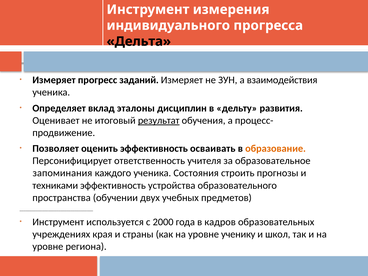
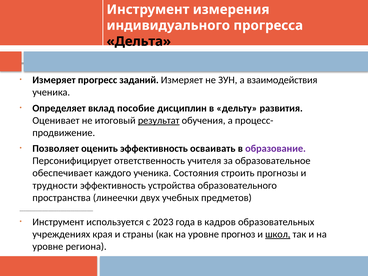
эталоны: эталоны -> пособие
образование colour: orange -> purple
запоминания: запоминания -> обеспечивает
техниками: техниками -> трудности
обучении: обучении -> линеечки
2000: 2000 -> 2023
ученику: ученику -> прогноз
школ underline: none -> present
